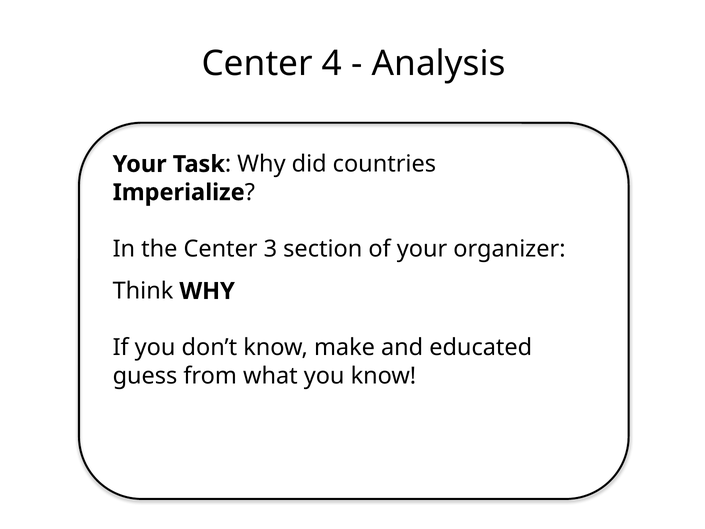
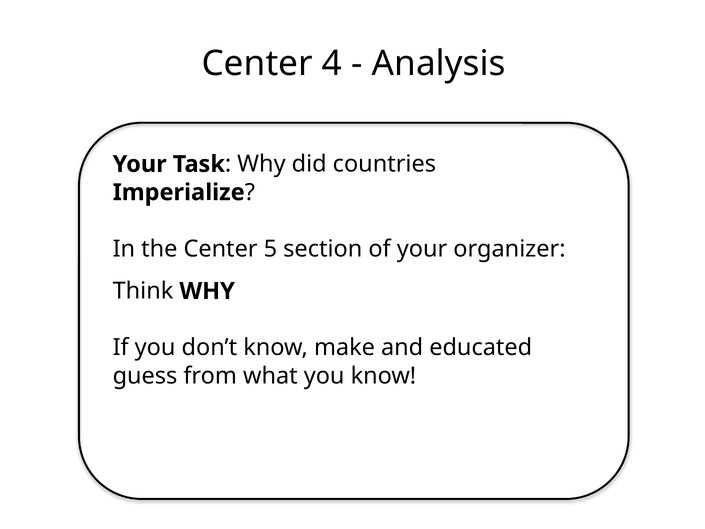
3: 3 -> 5
